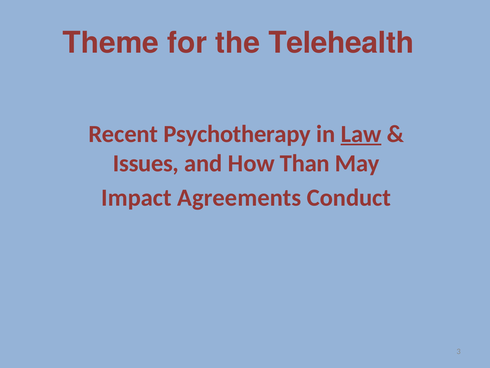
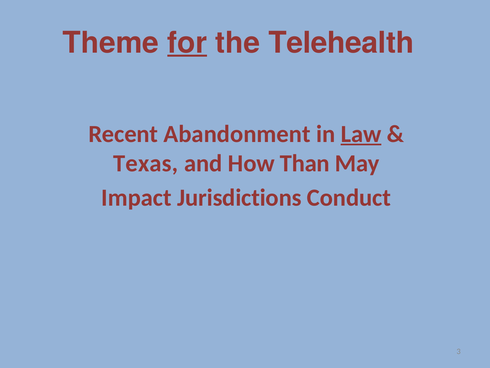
for underline: none -> present
Psychotherapy: Psychotherapy -> Abandonment
Issues: Issues -> Texas
Agreements: Agreements -> Jurisdictions
